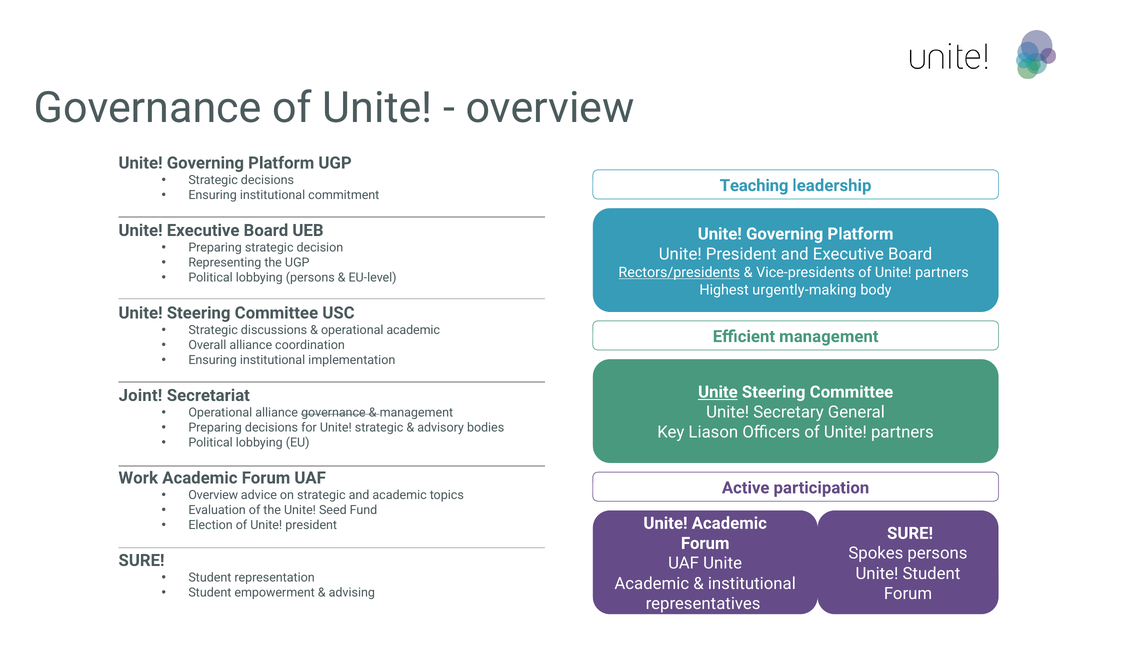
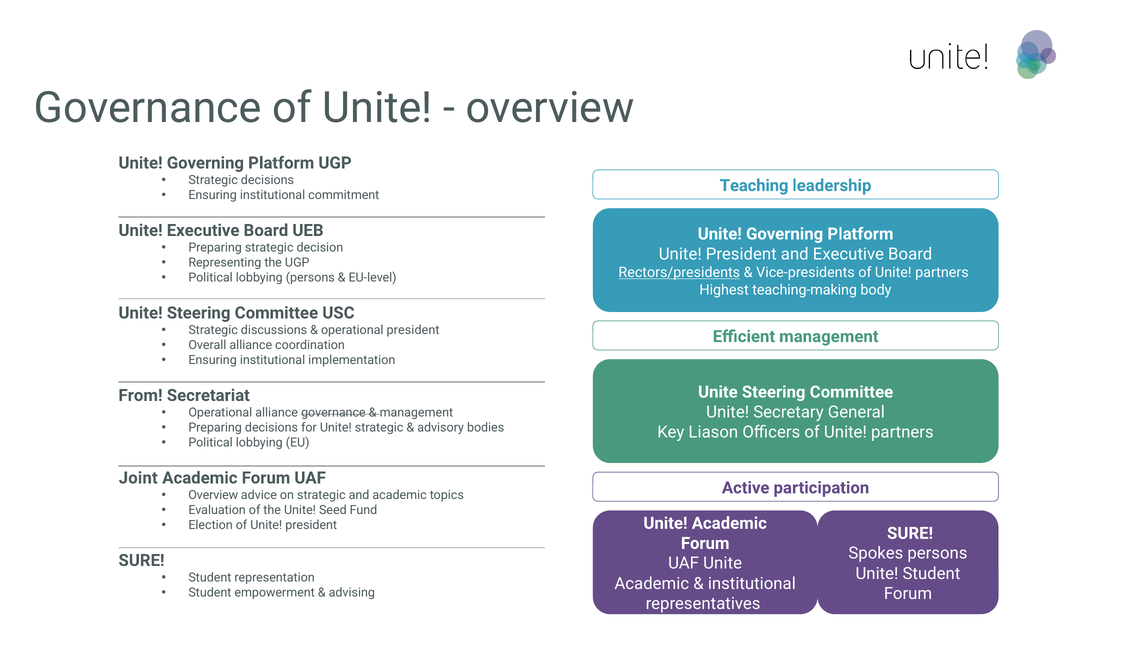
urgently-making: urgently-making -> teaching-making
operational academic: academic -> president
Unite at (718, 392) underline: present -> none
Joint: Joint -> From
Work: Work -> Joint
